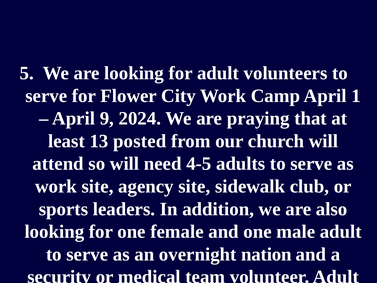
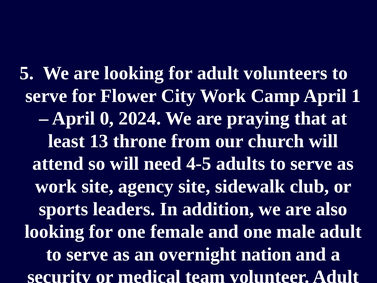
9: 9 -> 0
posted: posted -> throne
